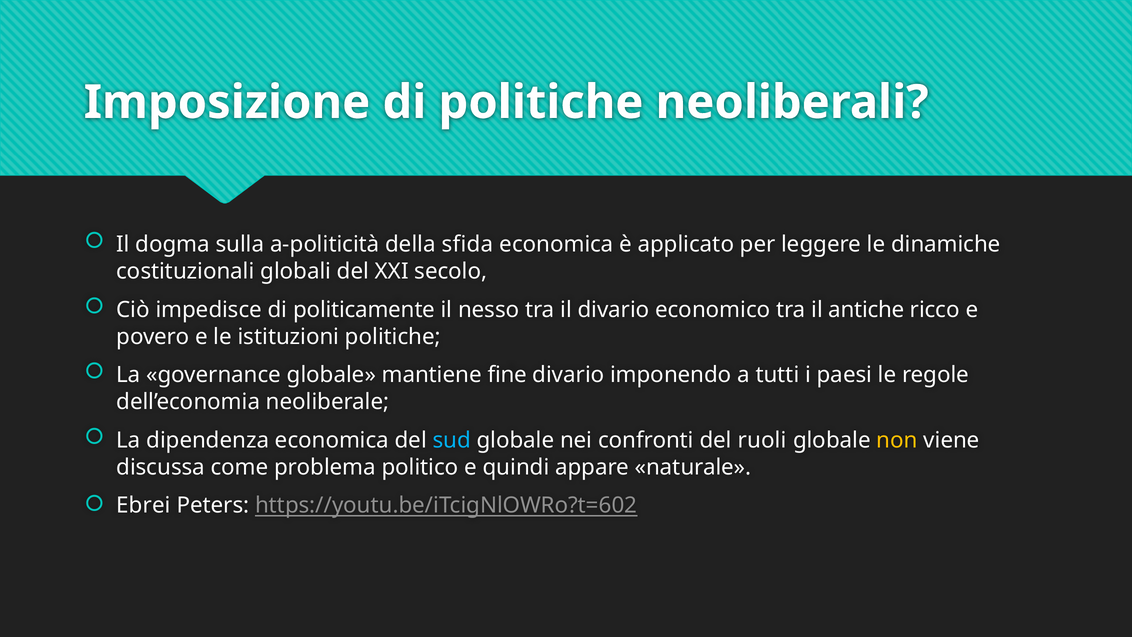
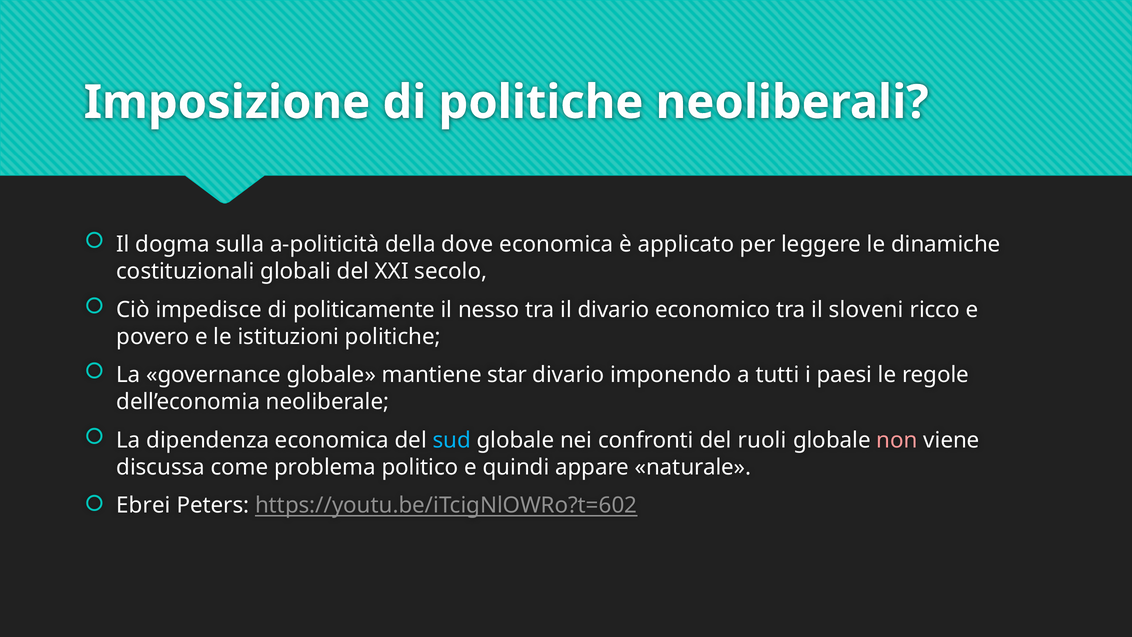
sfida: sfida -> dove
antiche: antiche -> sloveni
fine: fine -> star
non colour: yellow -> pink
